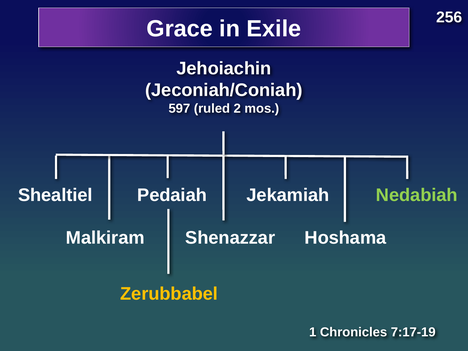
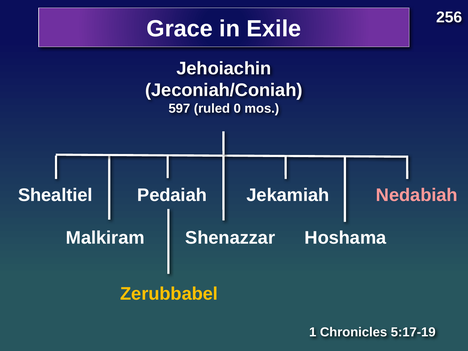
2: 2 -> 0
Nedabiah colour: light green -> pink
7:17-19: 7:17-19 -> 5:17-19
